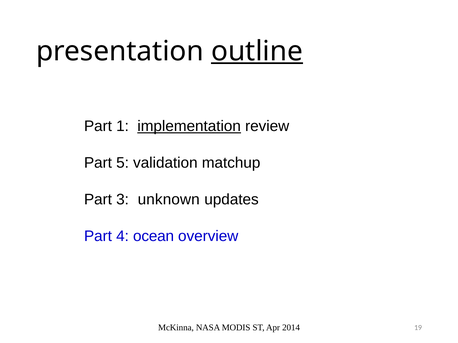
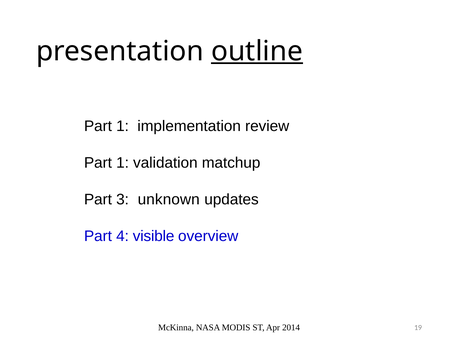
implementation underline: present -> none
5 at (123, 163): 5 -> 1
ocean: ocean -> visible
